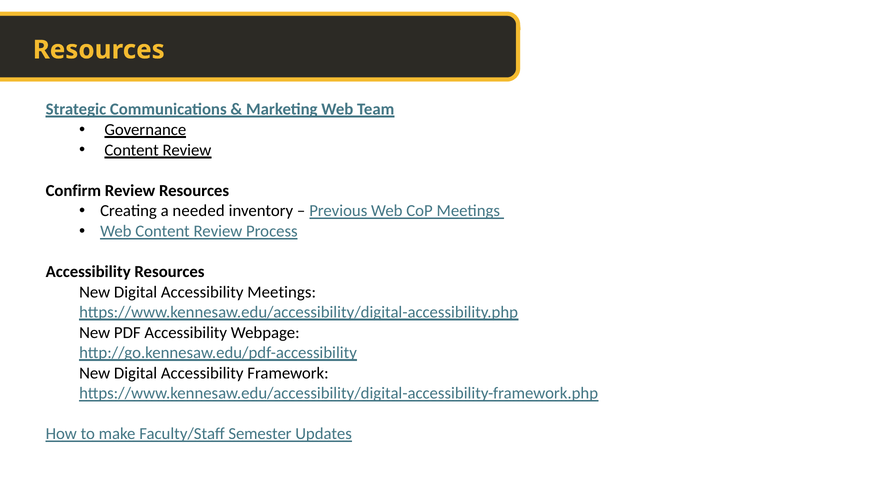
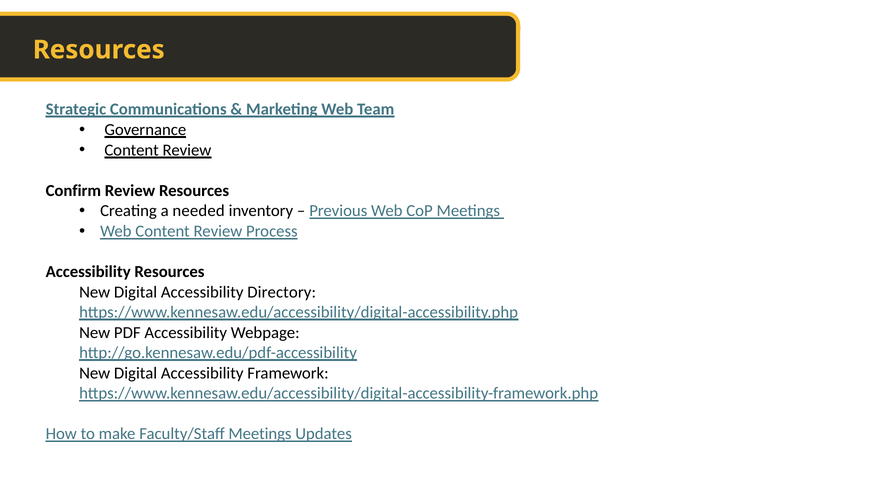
Accessibility Meetings: Meetings -> Directory
Faculty/Staff Semester: Semester -> Meetings
